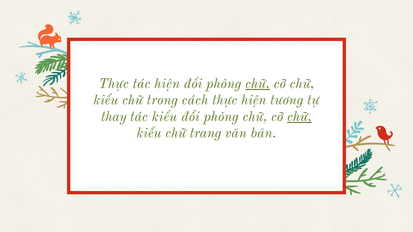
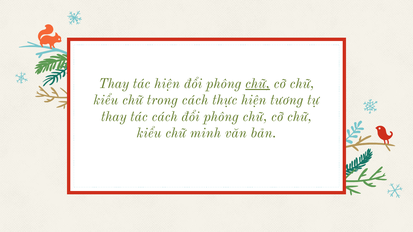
Thực at (114, 84): Thực -> Thay
tác kiểu: kiểu -> cách
chữ at (299, 117) underline: present -> none
trang: trang -> minh
